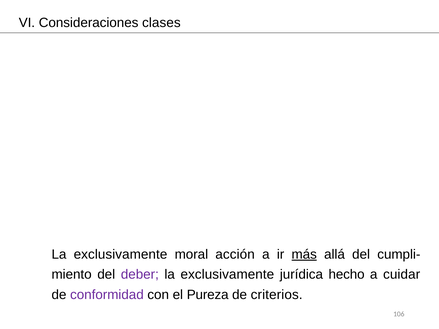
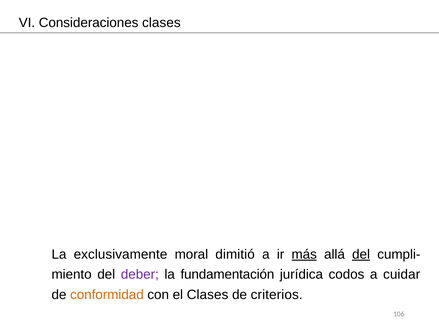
acción: acción -> dimitió
del at (361, 255) underline: none -> present
exclusivamente at (227, 275): exclusivamente -> fundamentación
hecho: hecho -> codos
conformidad colour: purple -> orange
el Pureza: Pureza -> Clases
